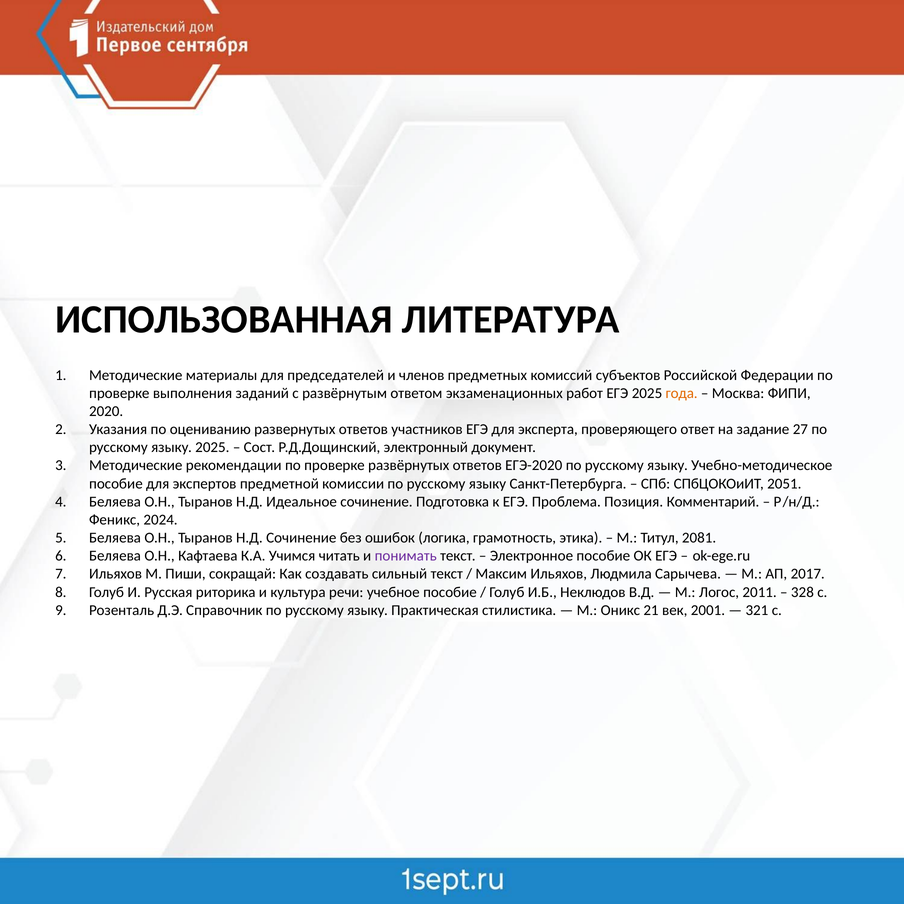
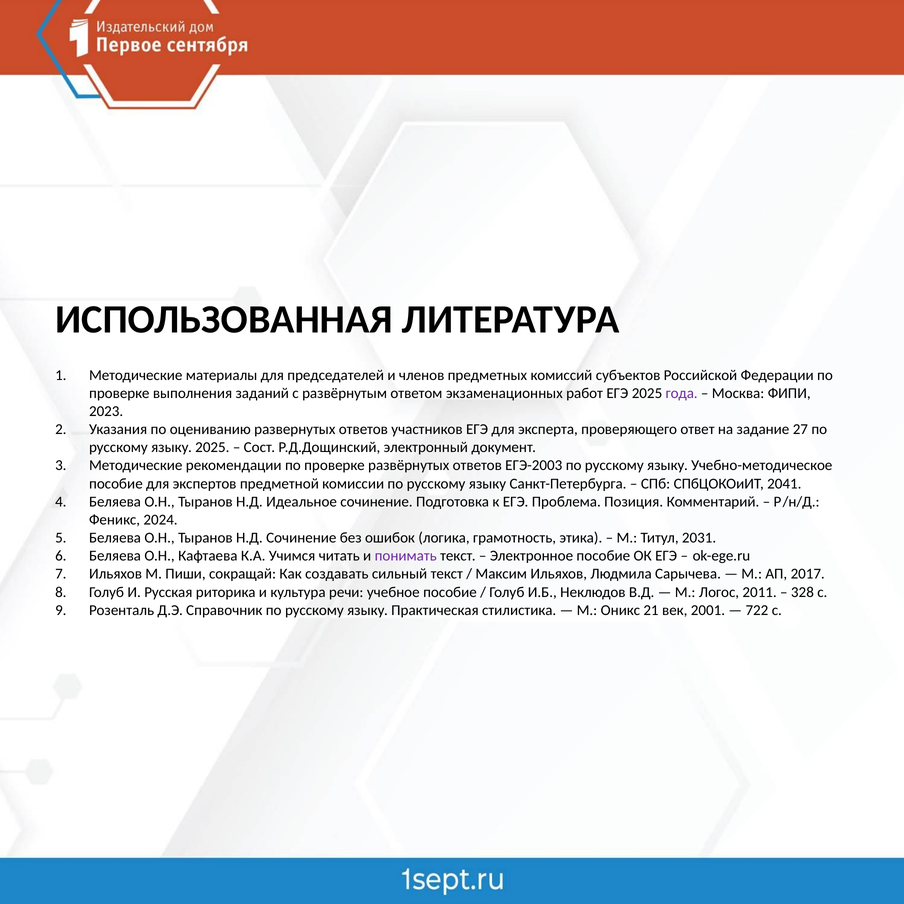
года colour: orange -> purple
2020: 2020 -> 2023
ЕГЭ-2020: ЕГЭ-2020 -> ЕГЭ-2003
2051: 2051 -> 2041
2081: 2081 -> 2031
321: 321 -> 722
